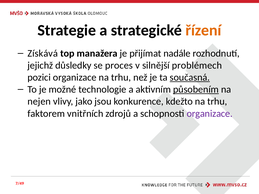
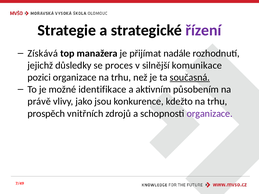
řízení colour: orange -> purple
problémech: problémech -> komunikace
technologie: technologie -> identifikace
působením underline: present -> none
nejen: nejen -> právě
faktorem: faktorem -> prospěch
